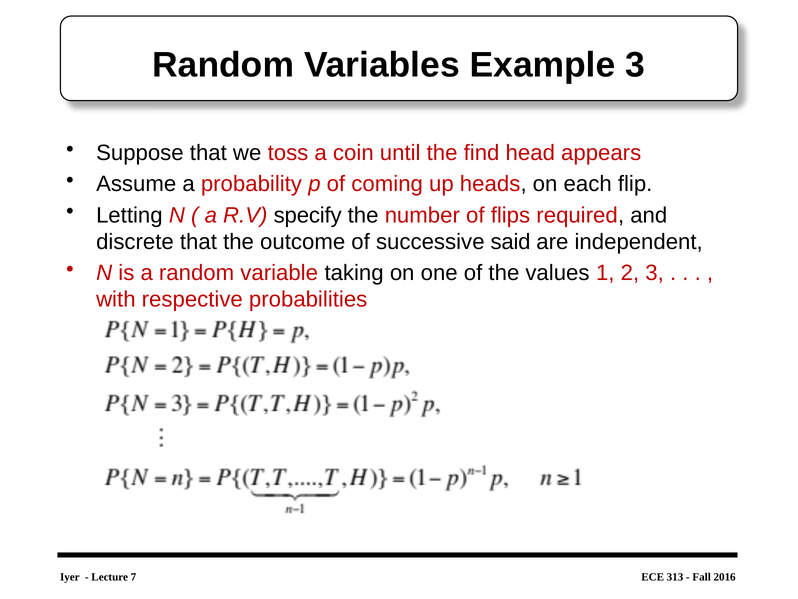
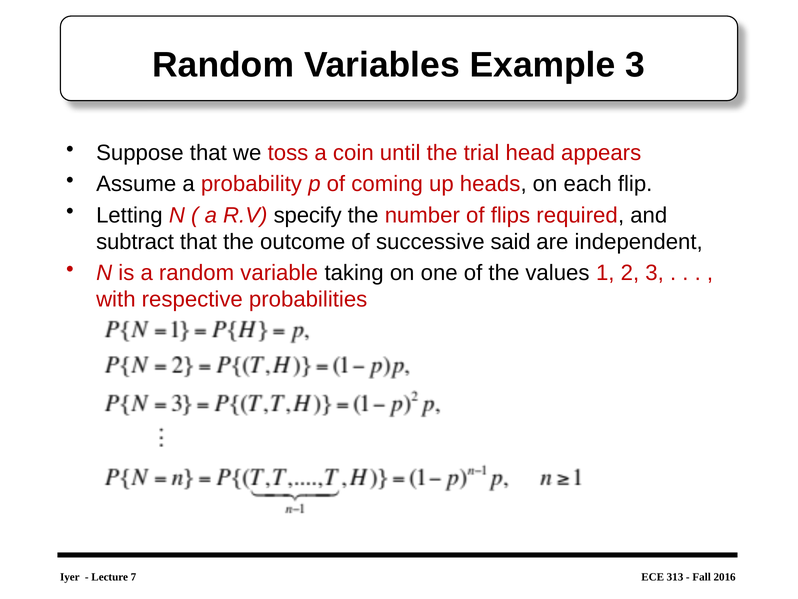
find: find -> trial
discrete: discrete -> subtract
